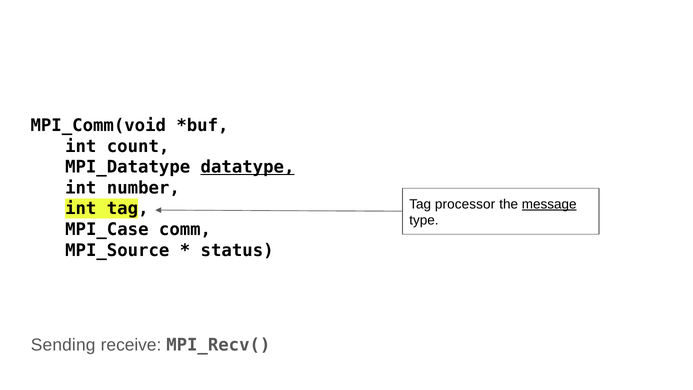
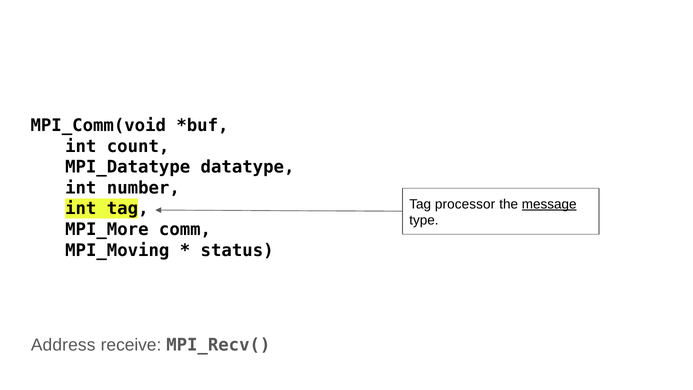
datatype underline: present -> none
MPI_Case: MPI_Case -> MPI_More
MPI_Source: MPI_Source -> MPI_Moving
Sending: Sending -> Address
